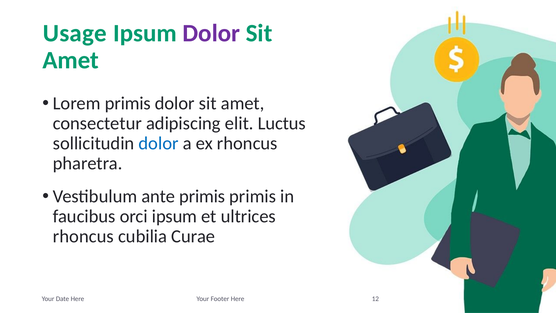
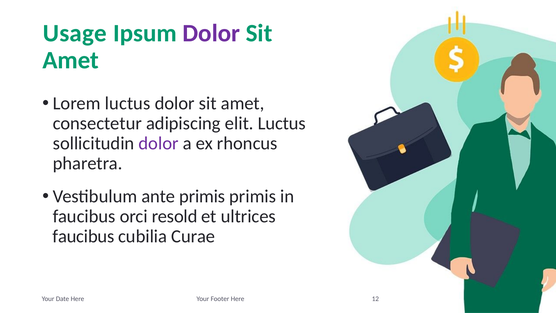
Lorem primis: primis -> luctus
dolor at (159, 143) colour: blue -> purple
orci ipsum: ipsum -> resold
rhoncus at (83, 236): rhoncus -> faucibus
